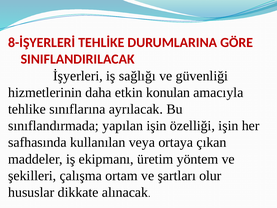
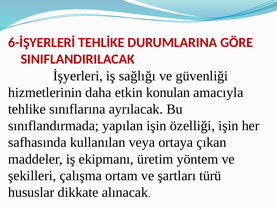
8-İŞYERLERİ: 8-İŞYERLERİ -> 6-İŞYERLERİ
olur: olur -> türü
